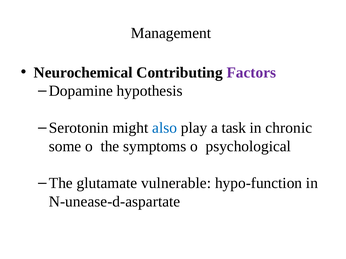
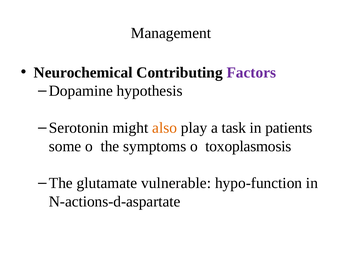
also colour: blue -> orange
chronic: chronic -> patients
psychological: psychological -> toxoplasmosis
N-unease-d-aspartate: N-unease-d-aspartate -> N-actions-d-aspartate
